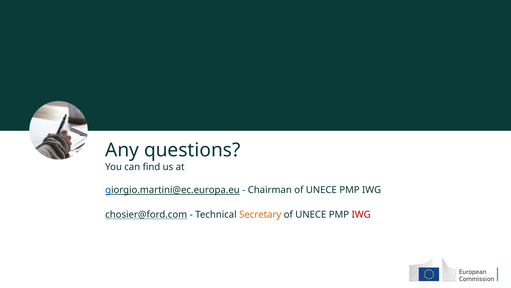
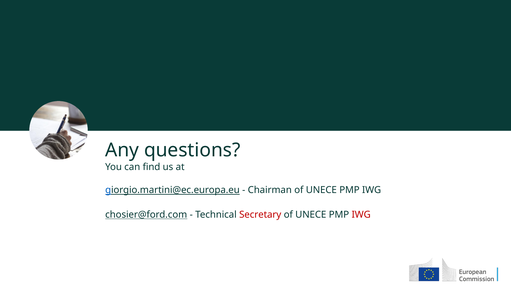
Secretary colour: orange -> red
